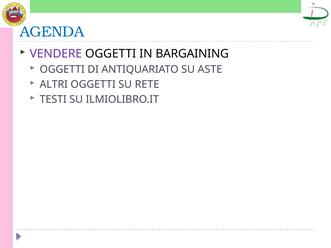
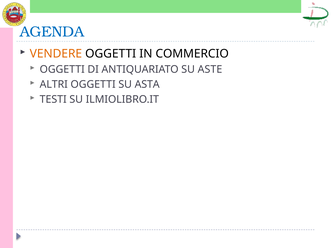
VENDERE colour: purple -> orange
BARGAINING: BARGAINING -> COMMERCIO
RETE: RETE -> ASTA
